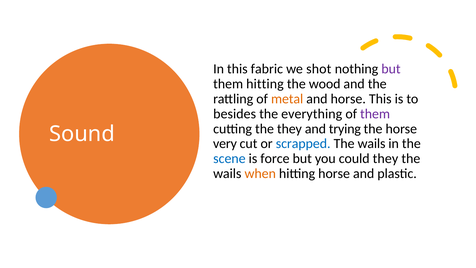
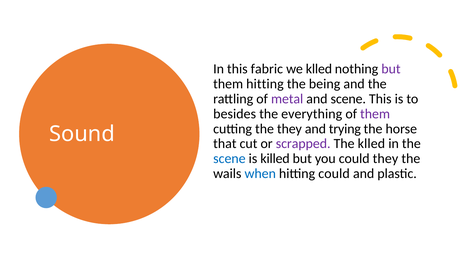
we shot: shot -> klled
wood: wood -> being
metal colour: orange -> purple
and horse: horse -> scene
very: very -> that
scrapped colour: blue -> purple
wails at (372, 144): wails -> klled
force: force -> killed
when colour: orange -> blue
hitting horse: horse -> could
